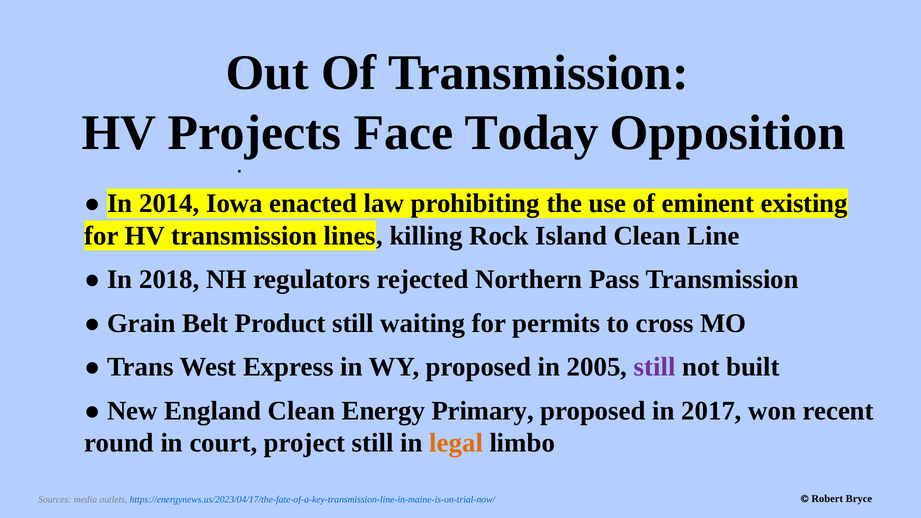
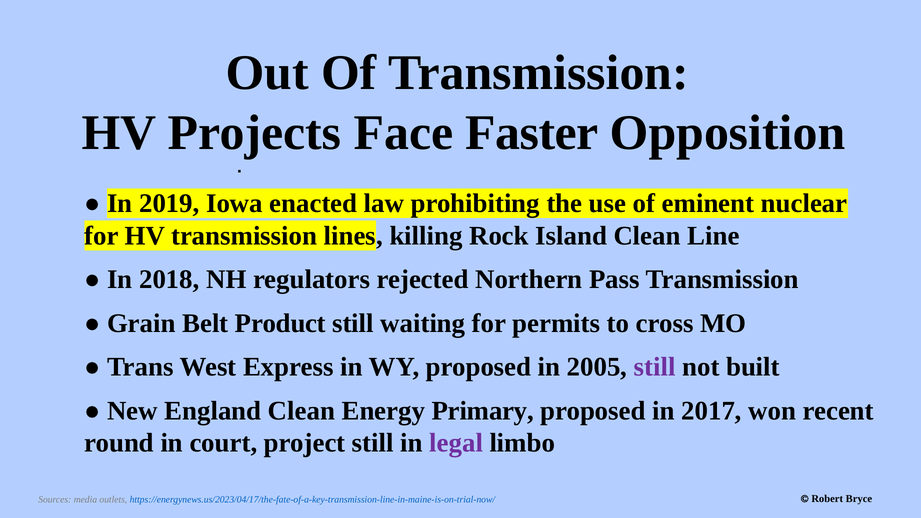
Today: Today -> Faster
2014: 2014 -> 2019
existing: existing -> nuclear
legal colour: orange -> purple
